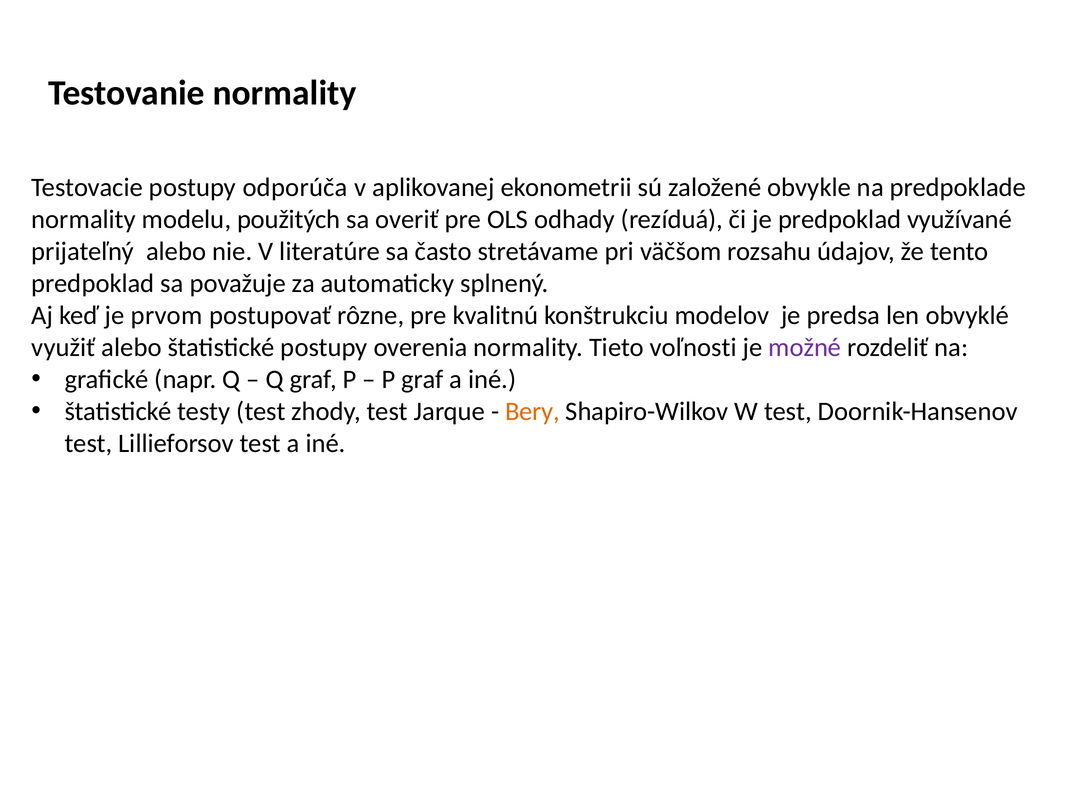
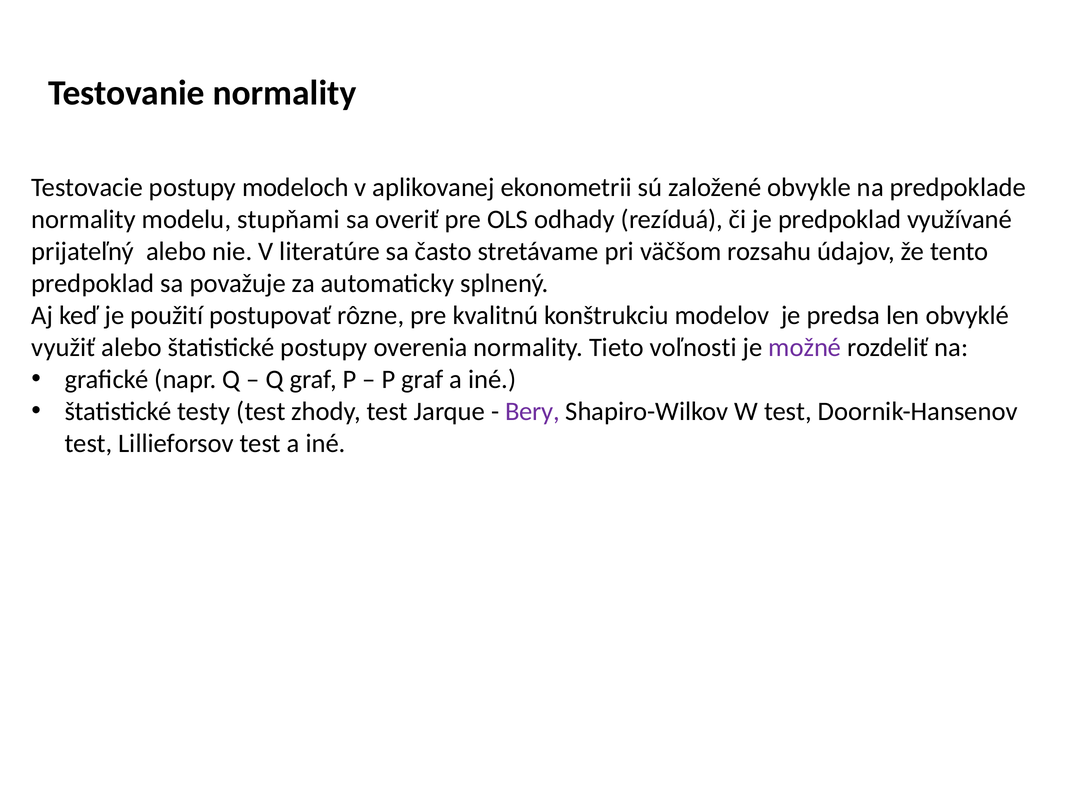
odporúča: odporúča -> modeloch
použitých: použitých -> stupňami
prvom: prvom -> použití
Bery colour: orange -> purple
